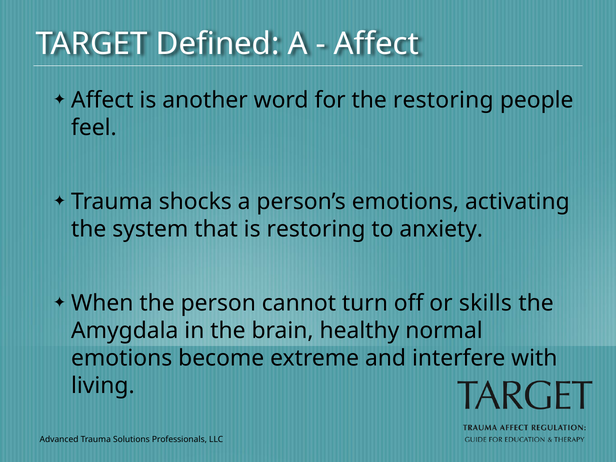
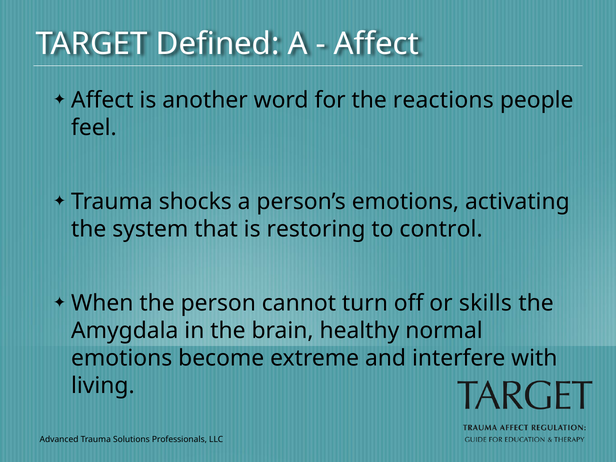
the restoring: restoring -> reactions
anxiety: anxiety -> control
